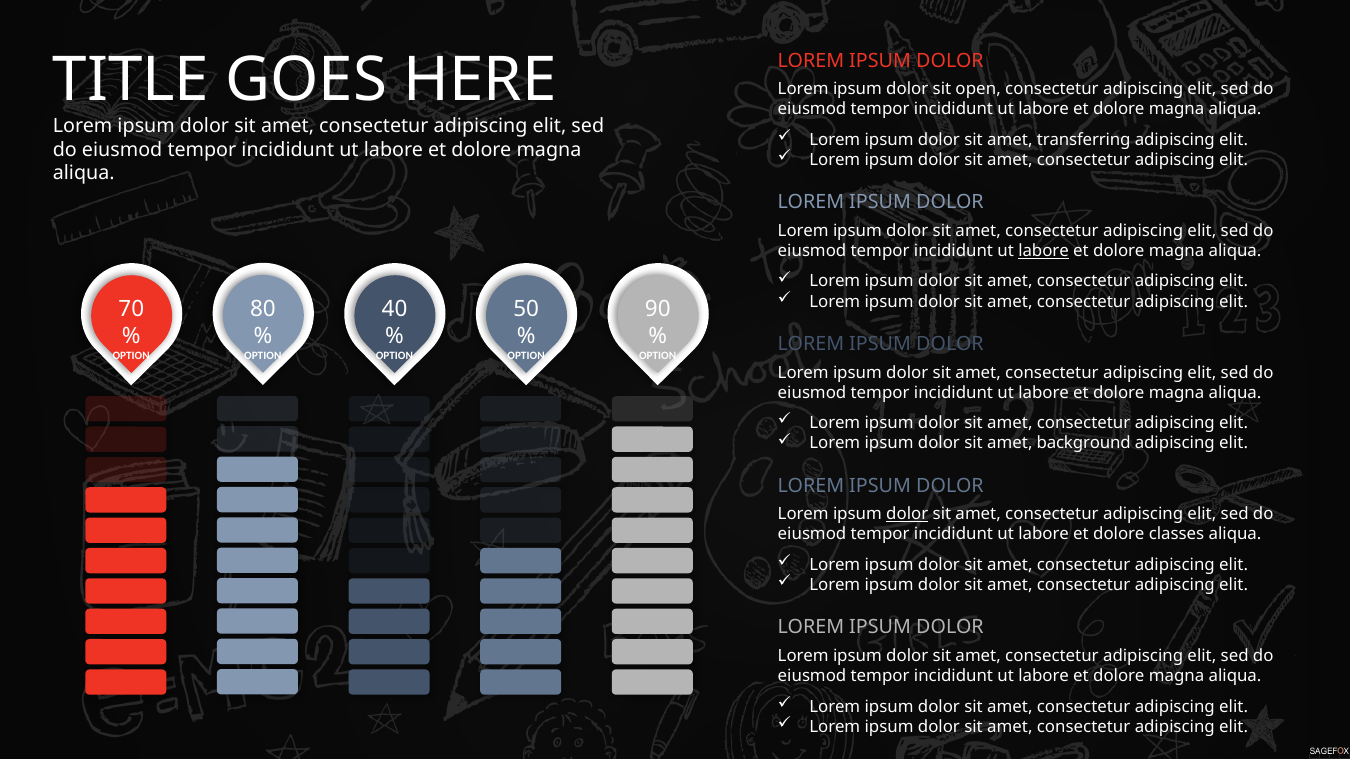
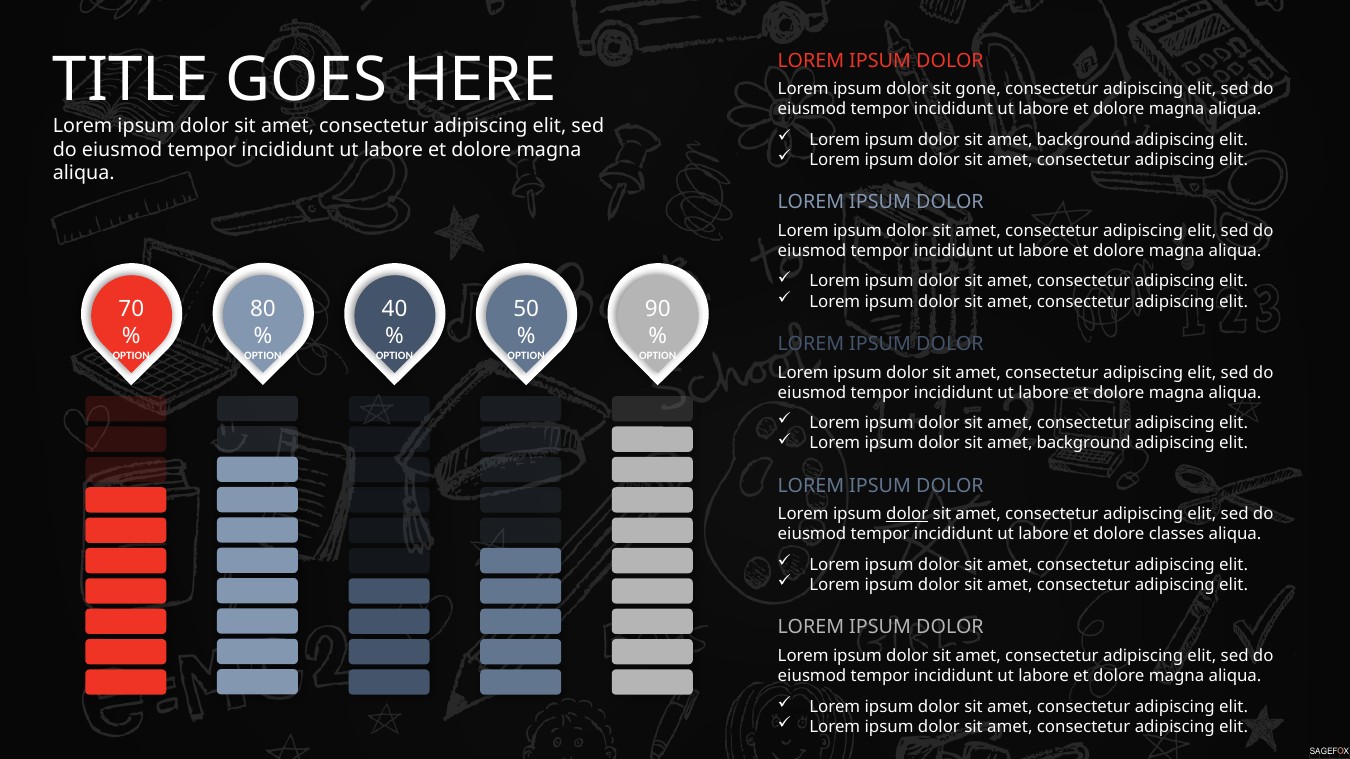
open: open -> gone
transferring at (1084, 140): transferring -> background
labore at (1044, 251) underline: present -> none
